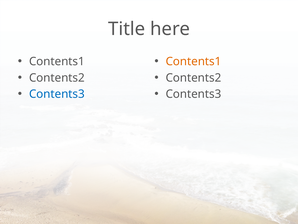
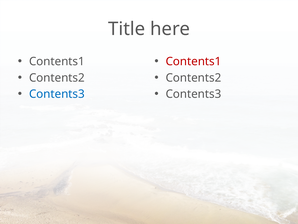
Contents1 at (193, 61) colour: orange -> red
